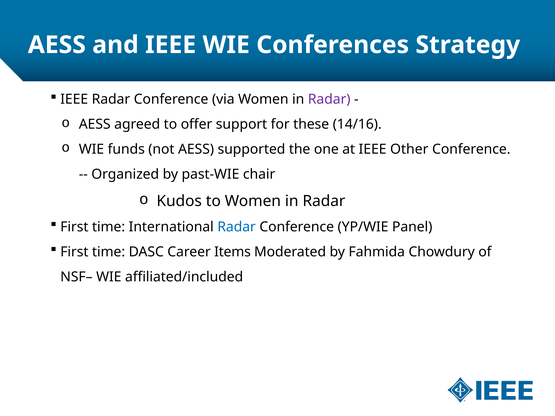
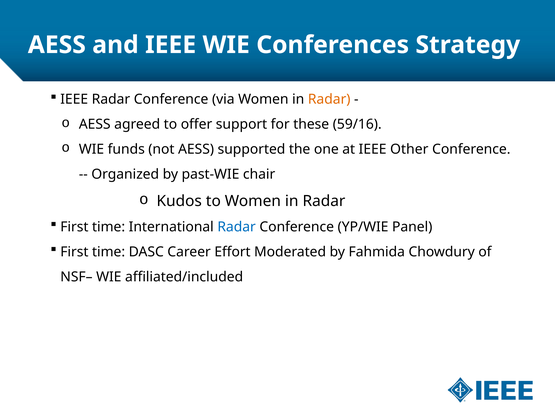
Radar at (329, 99) colour: purple -> orange
14/16: 14/16 -> 59/16
Items: Items -> Effort
